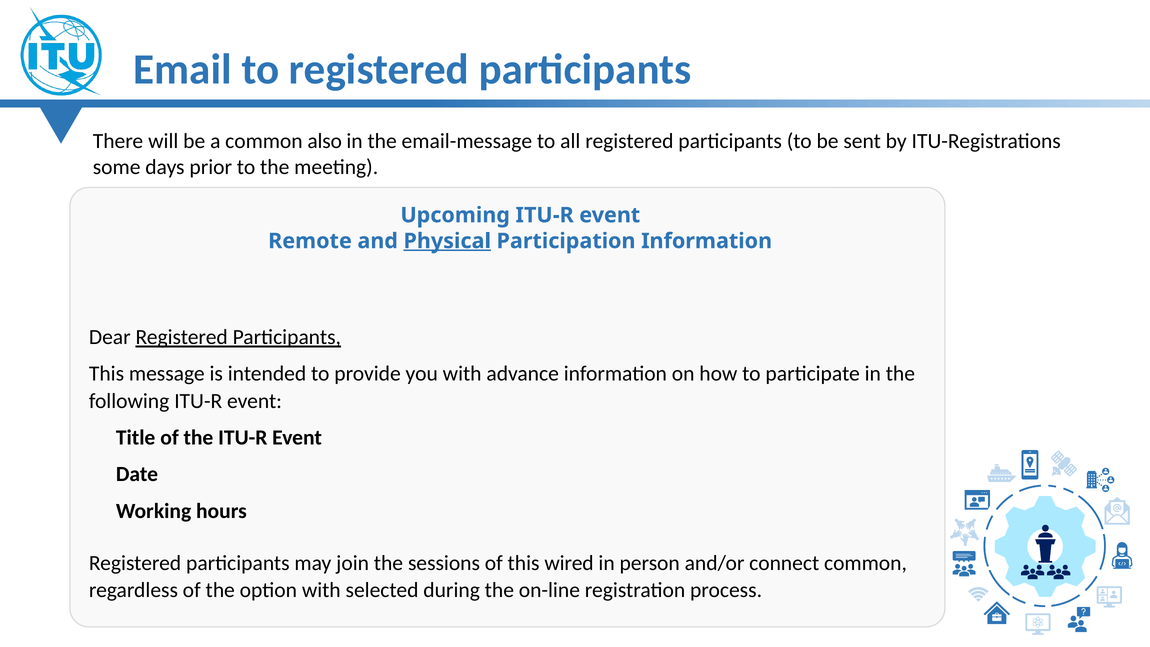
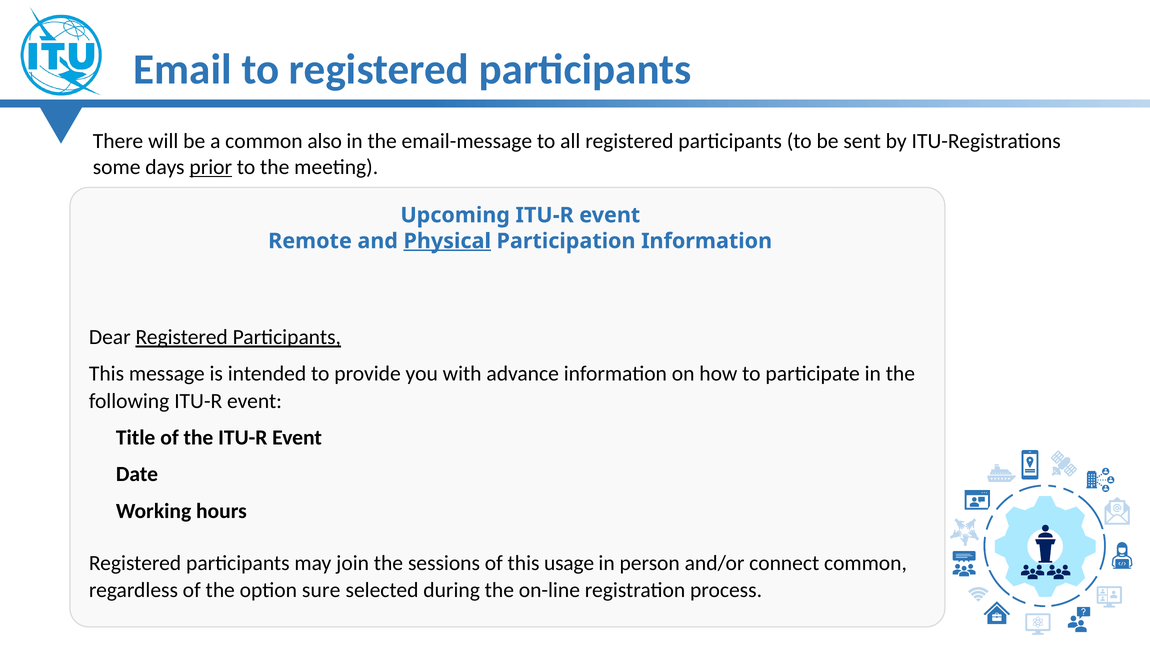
prior underline: none -> present
wired: wired -> usage
option with: with -> sure
